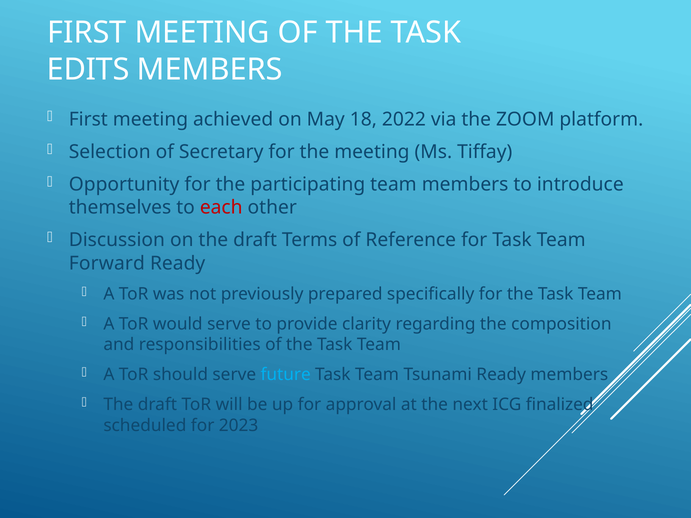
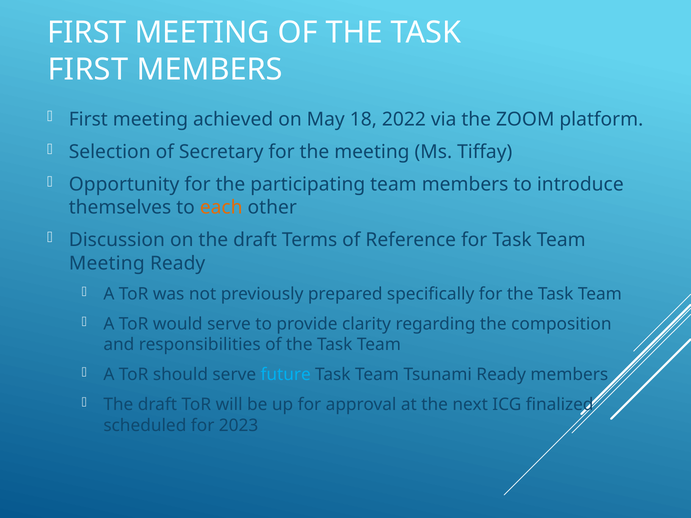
EDITS at (88, 69): EDITS -> FIRST
each colour: red -> orange
Forward at (107, 263): Forward -> Meeting
